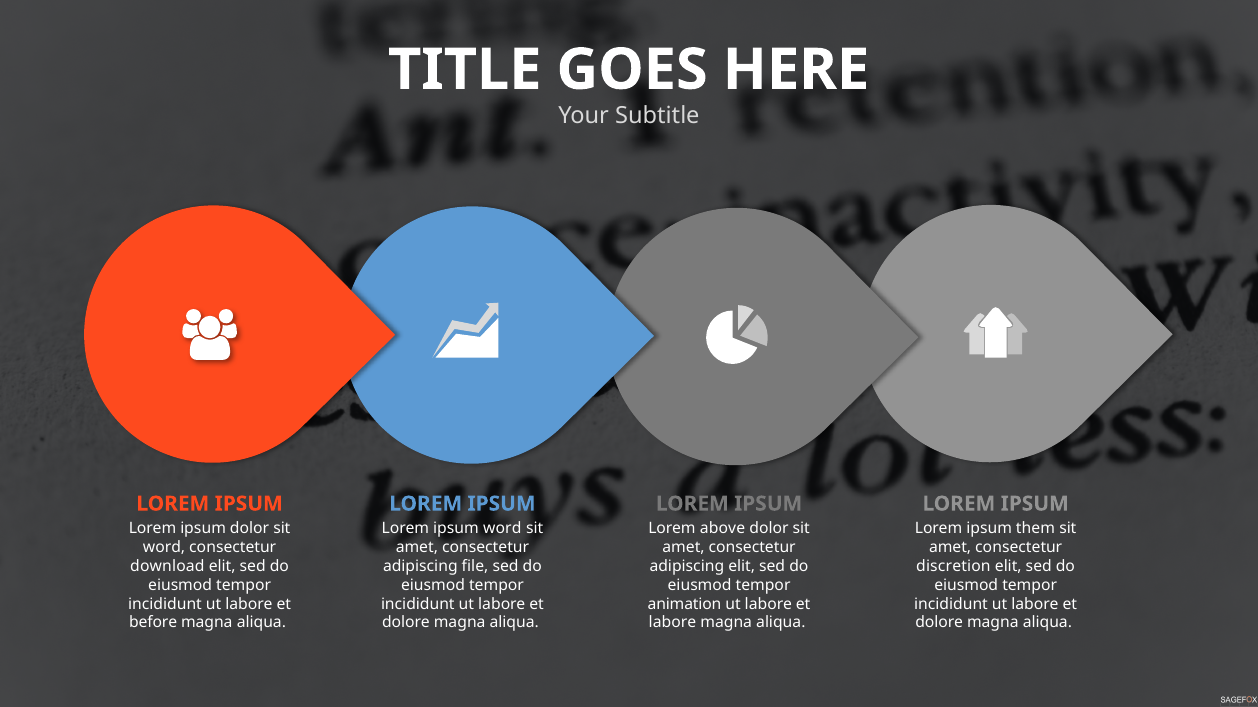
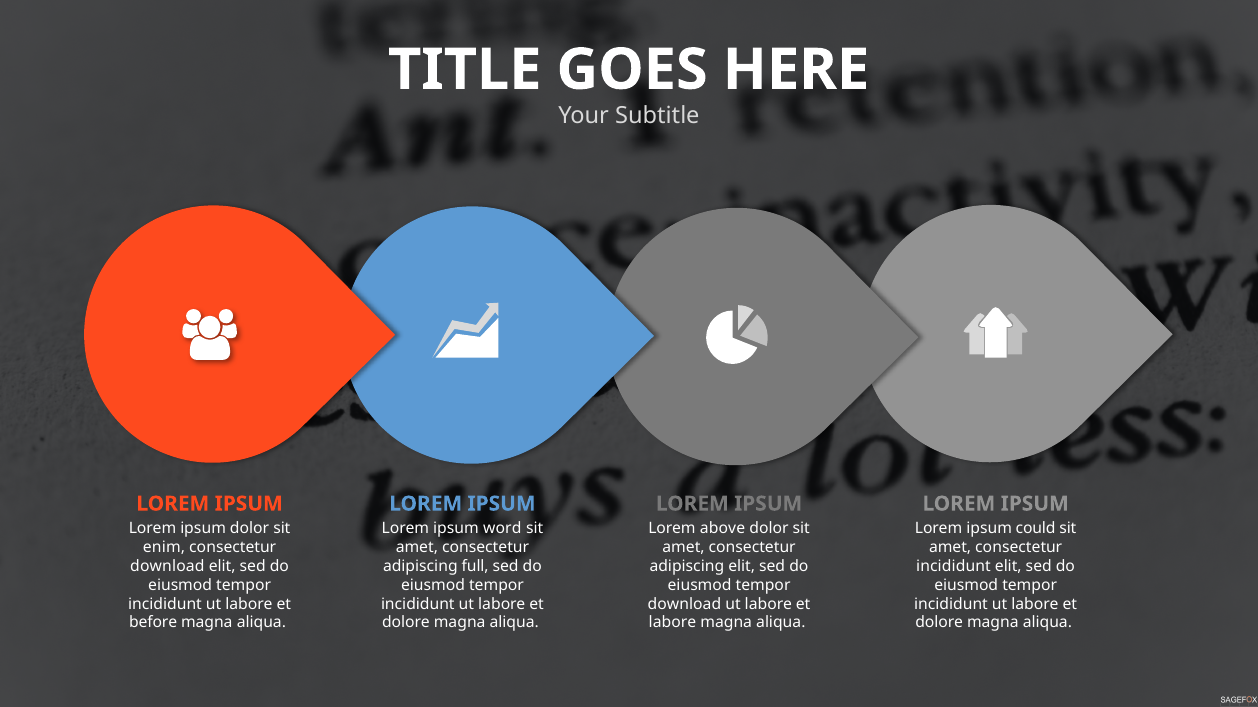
them: them -> could
word at (164, 548): word -> enim
file: file -> full
discretion at (953, 567): discretion -> incididunt
animation at (685, 604): animation -> download
